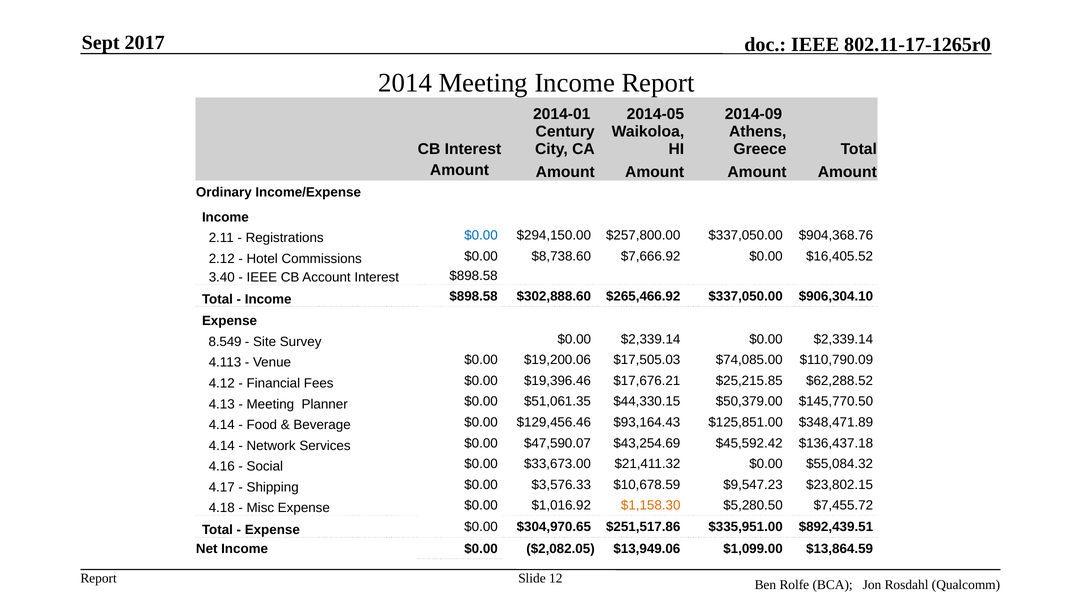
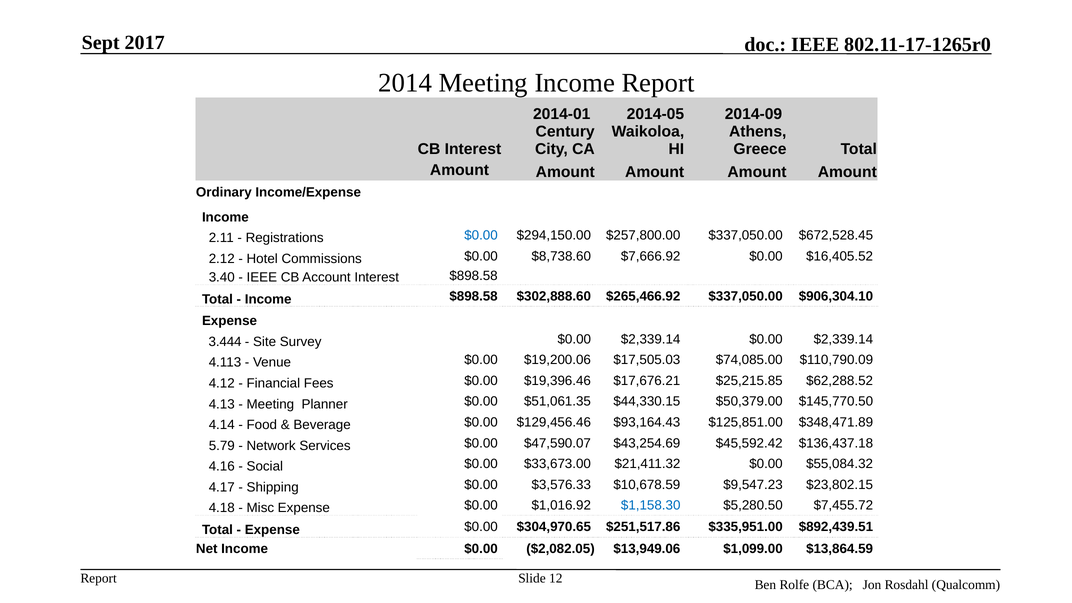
$904,368.76: $904,368.76 -> $672,528.45
8.549: 8.549 -> 3.444
4.14 at (222, 446): 4.14 -> 5.79
$1,158.30 colour: orange -> blue
